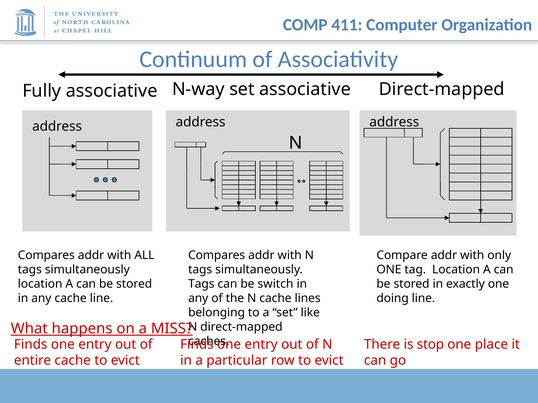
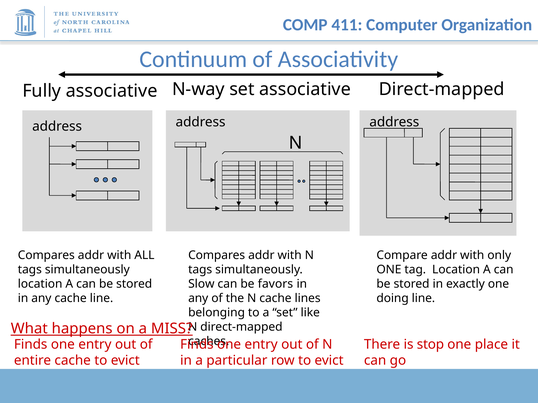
Tags at (201, 284): Tags -> Slow
switch: switch -> favors
